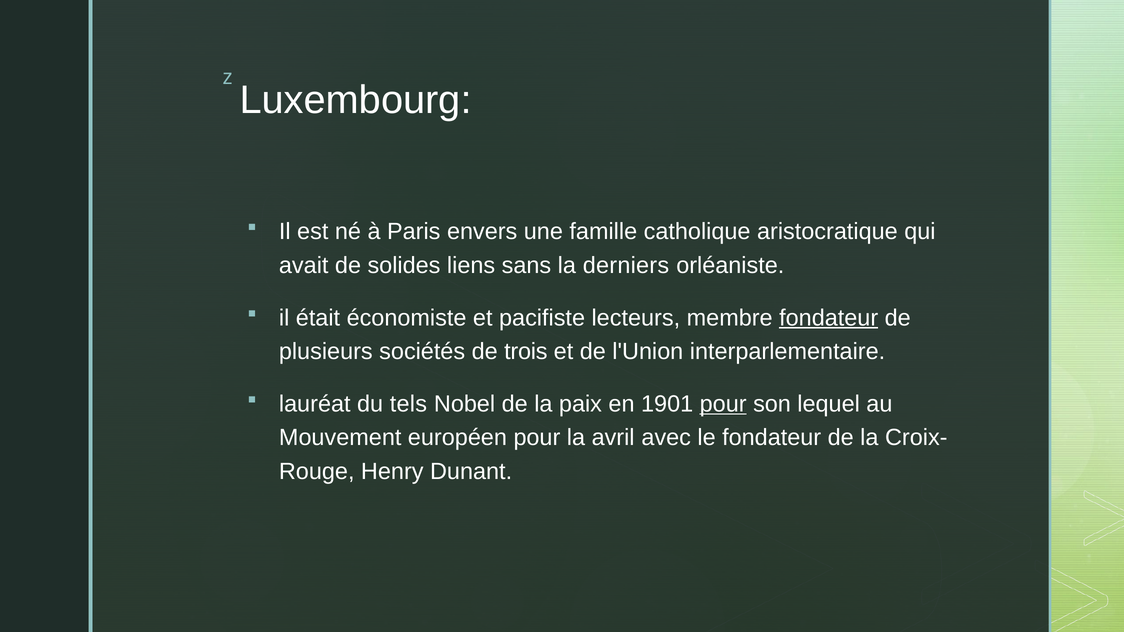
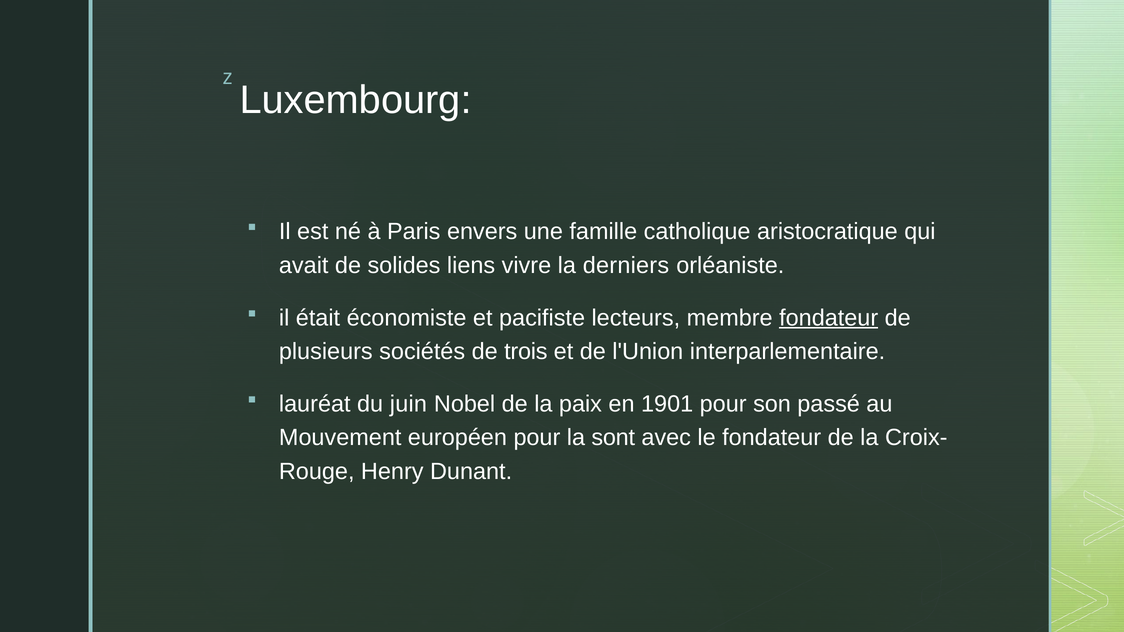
sans: sans -> vivre
tels: tels -> juin
pour at (723, 404) underline: present -> none
lequel: lequel -> passé
avril: avril -> sont
